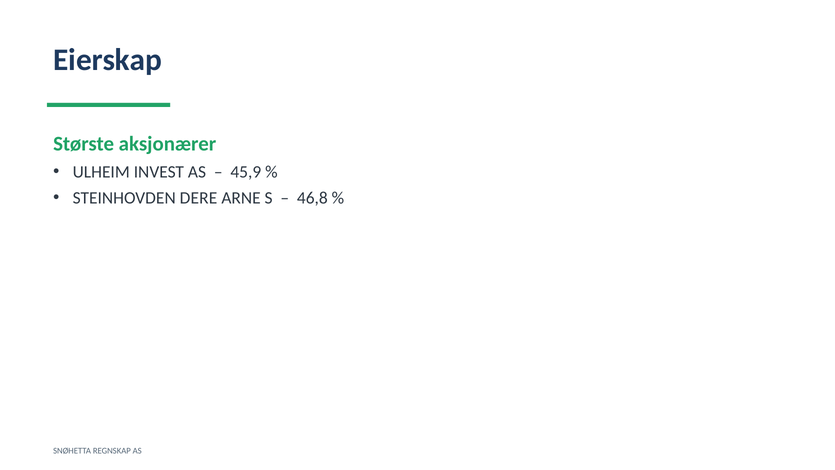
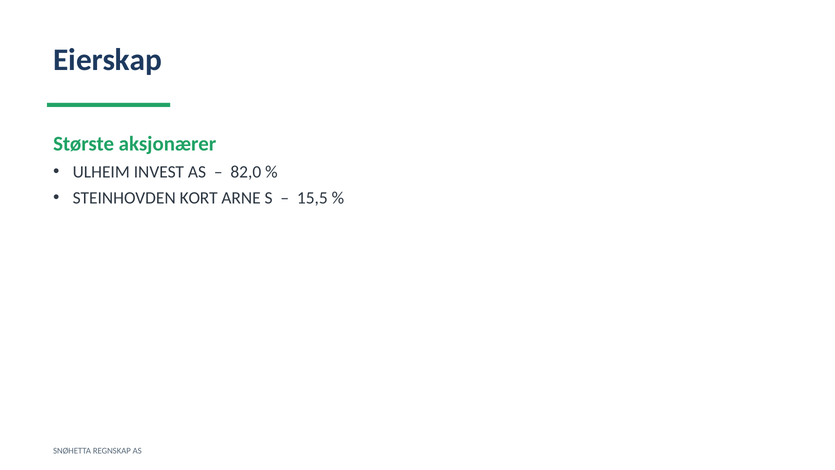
45,9: 45,9 -> 82,0
DERE: DERE -> KORT
46,8: 46,8 -> 15,5
